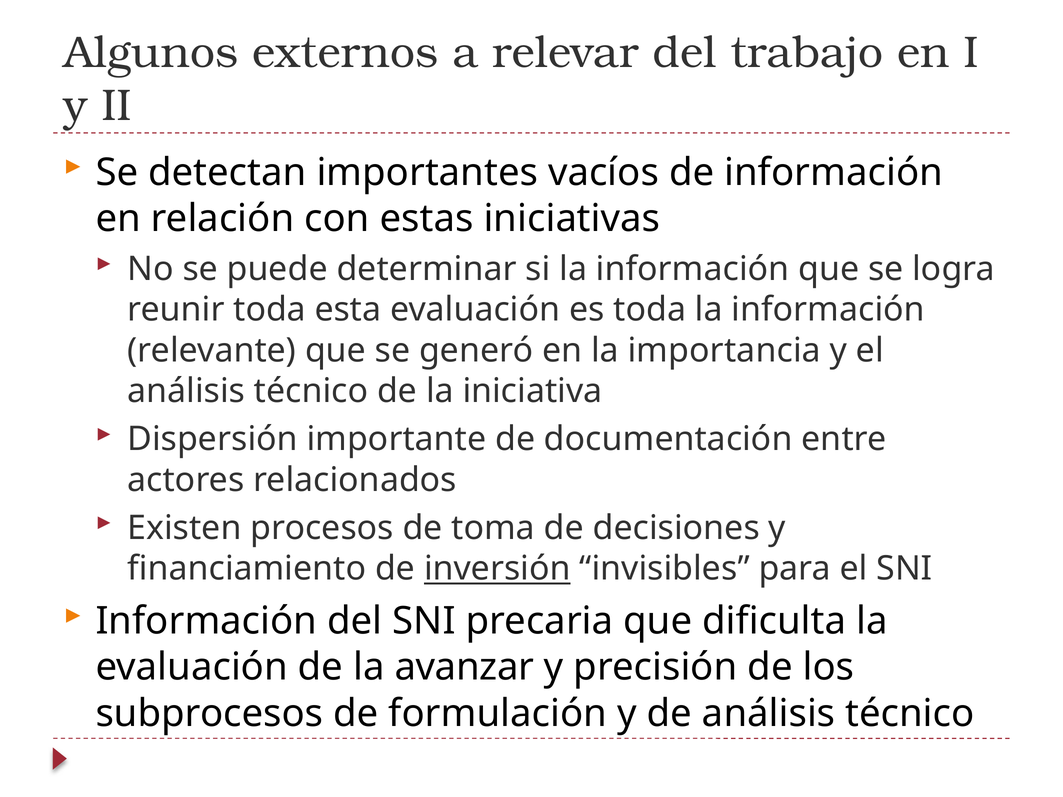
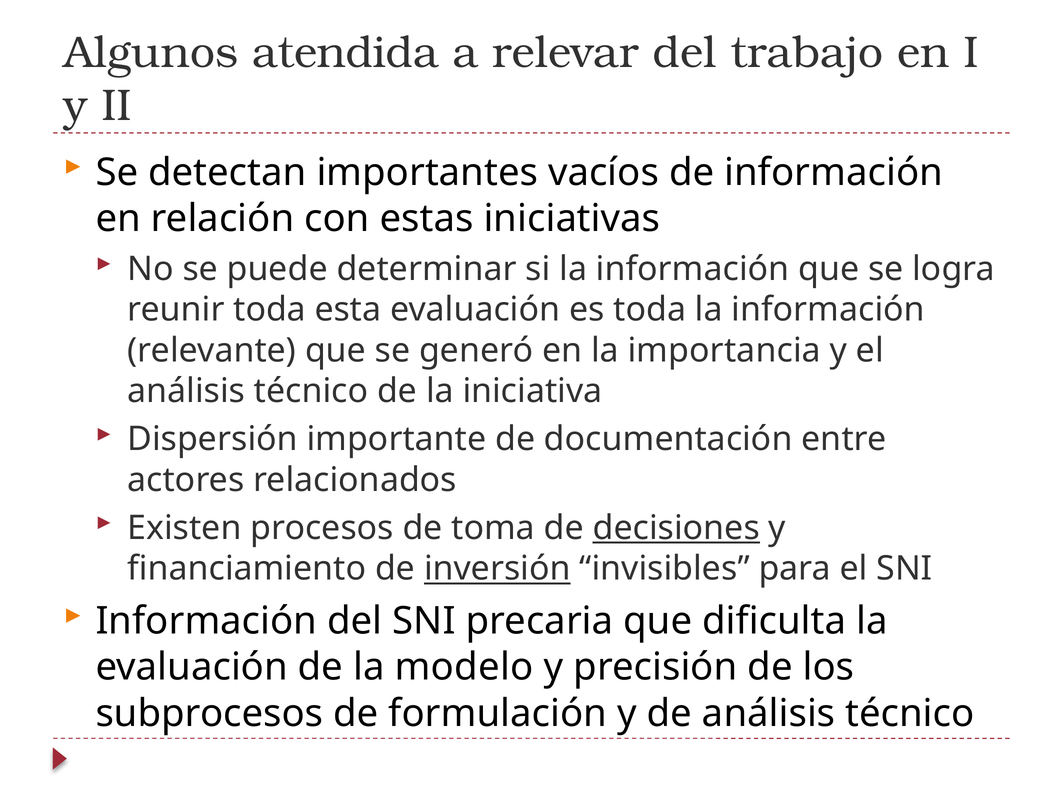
externos: externos -> atendida
decisiones underline: none -> present
avanzar: avanzar -> modelo
